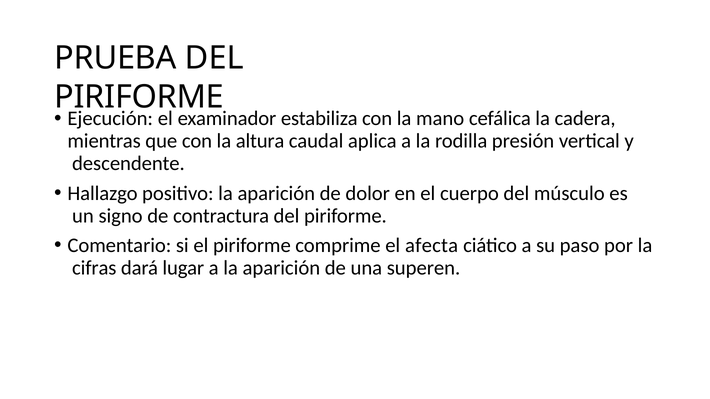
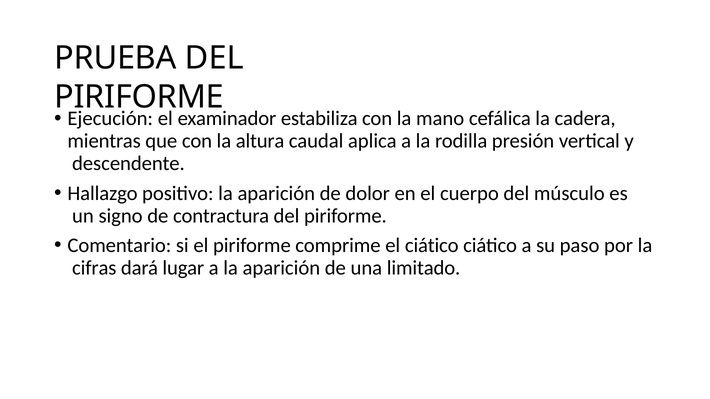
el afecta: afecta -> ciático
superen: superen -> limitado
